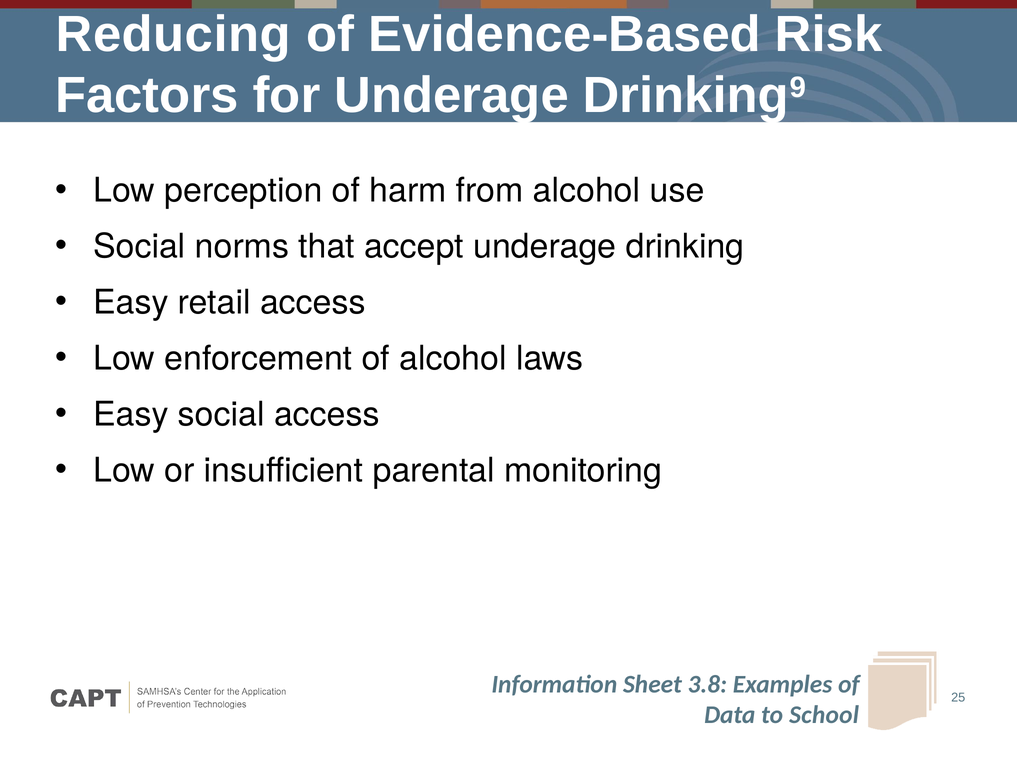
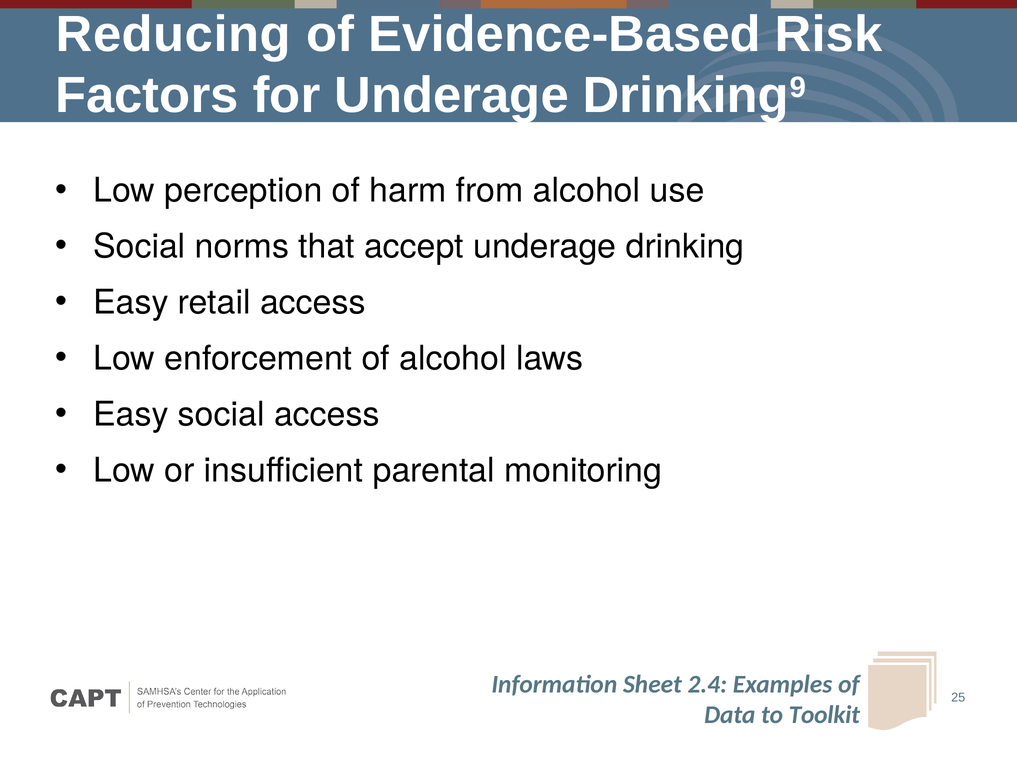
3.8: 3.8 -> 2.4
School: School -> Toolkit
